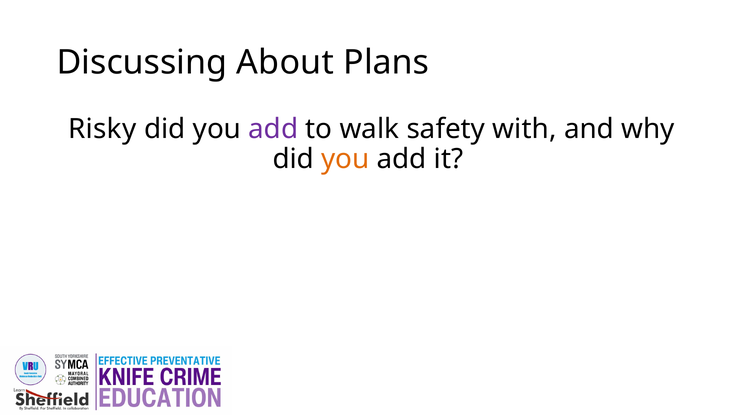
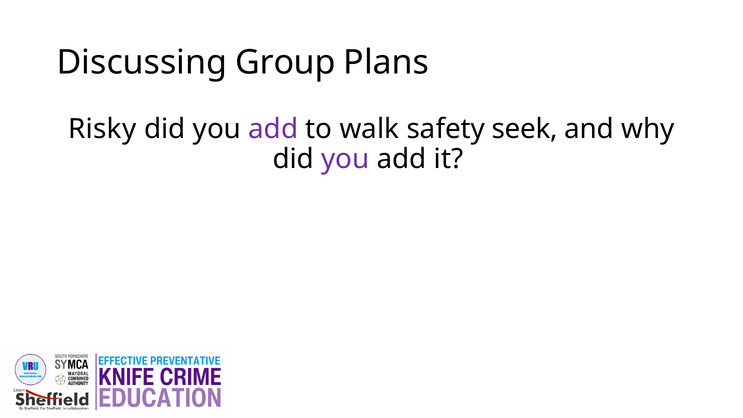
About: About -> Group
with: with -> seek
you at (345, 159) colour: orange -> purple
